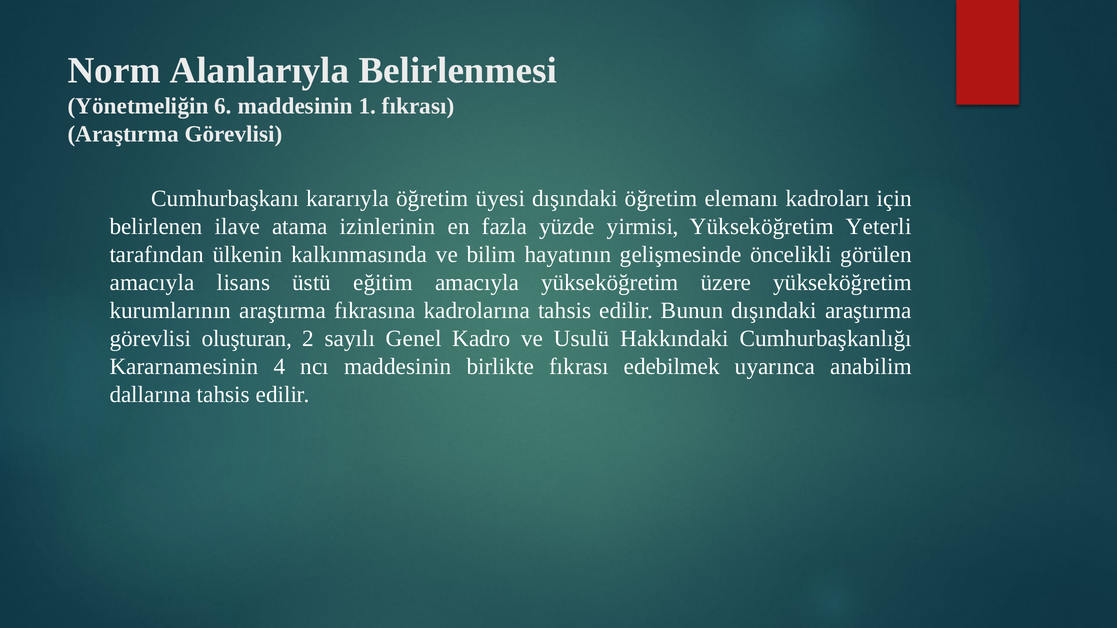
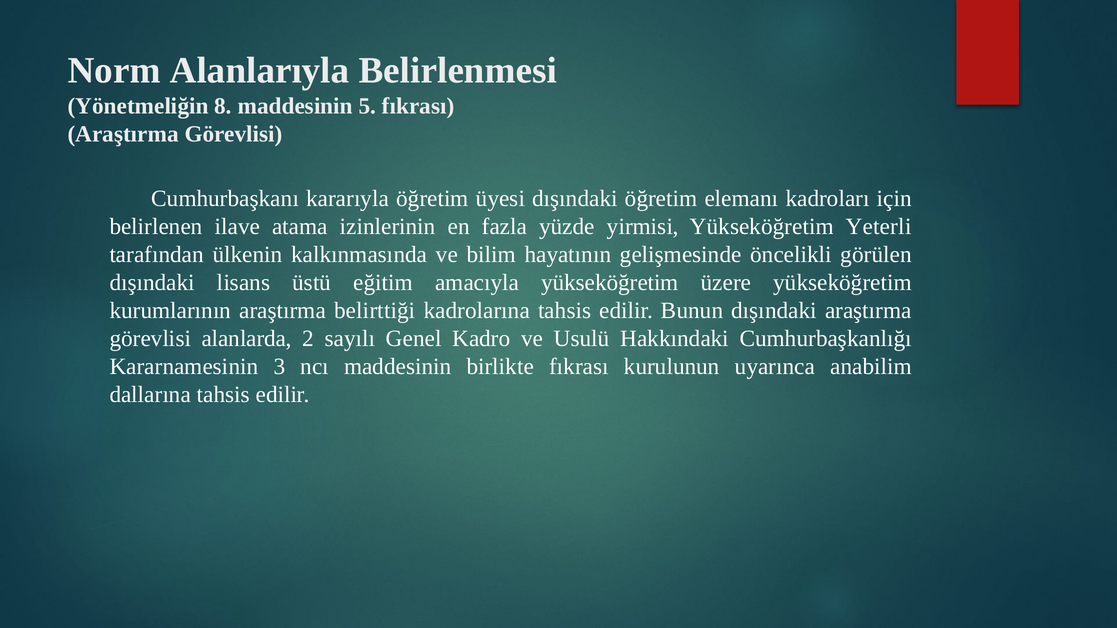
6: 6 -> 8
1: 1 -> 5
amacıyla at (152, 283): amacıyla -> dışındaki
fıkrasına: fıkrasına -> belirttiği
oluşturan: oluşturan -> alanlarda
4: 4 -> 3
edebilmek: edebilmek -> kurulunun
